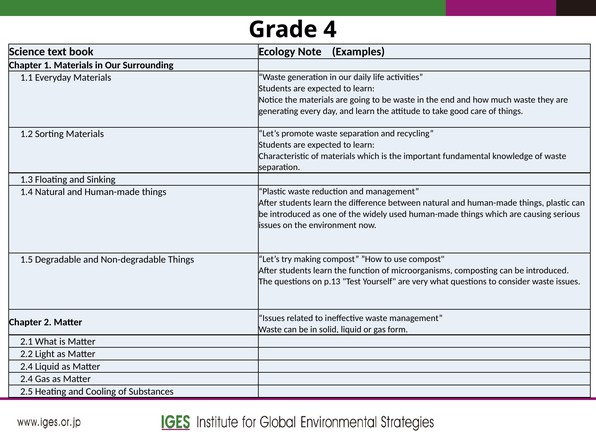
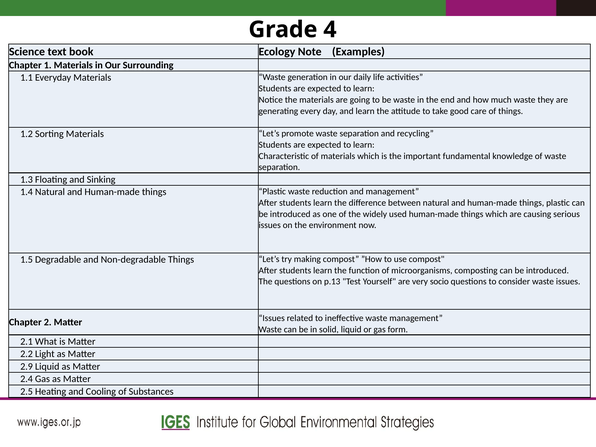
very what: what -> socio
2.4 at (27, 366): 2.4 -> 2.9
